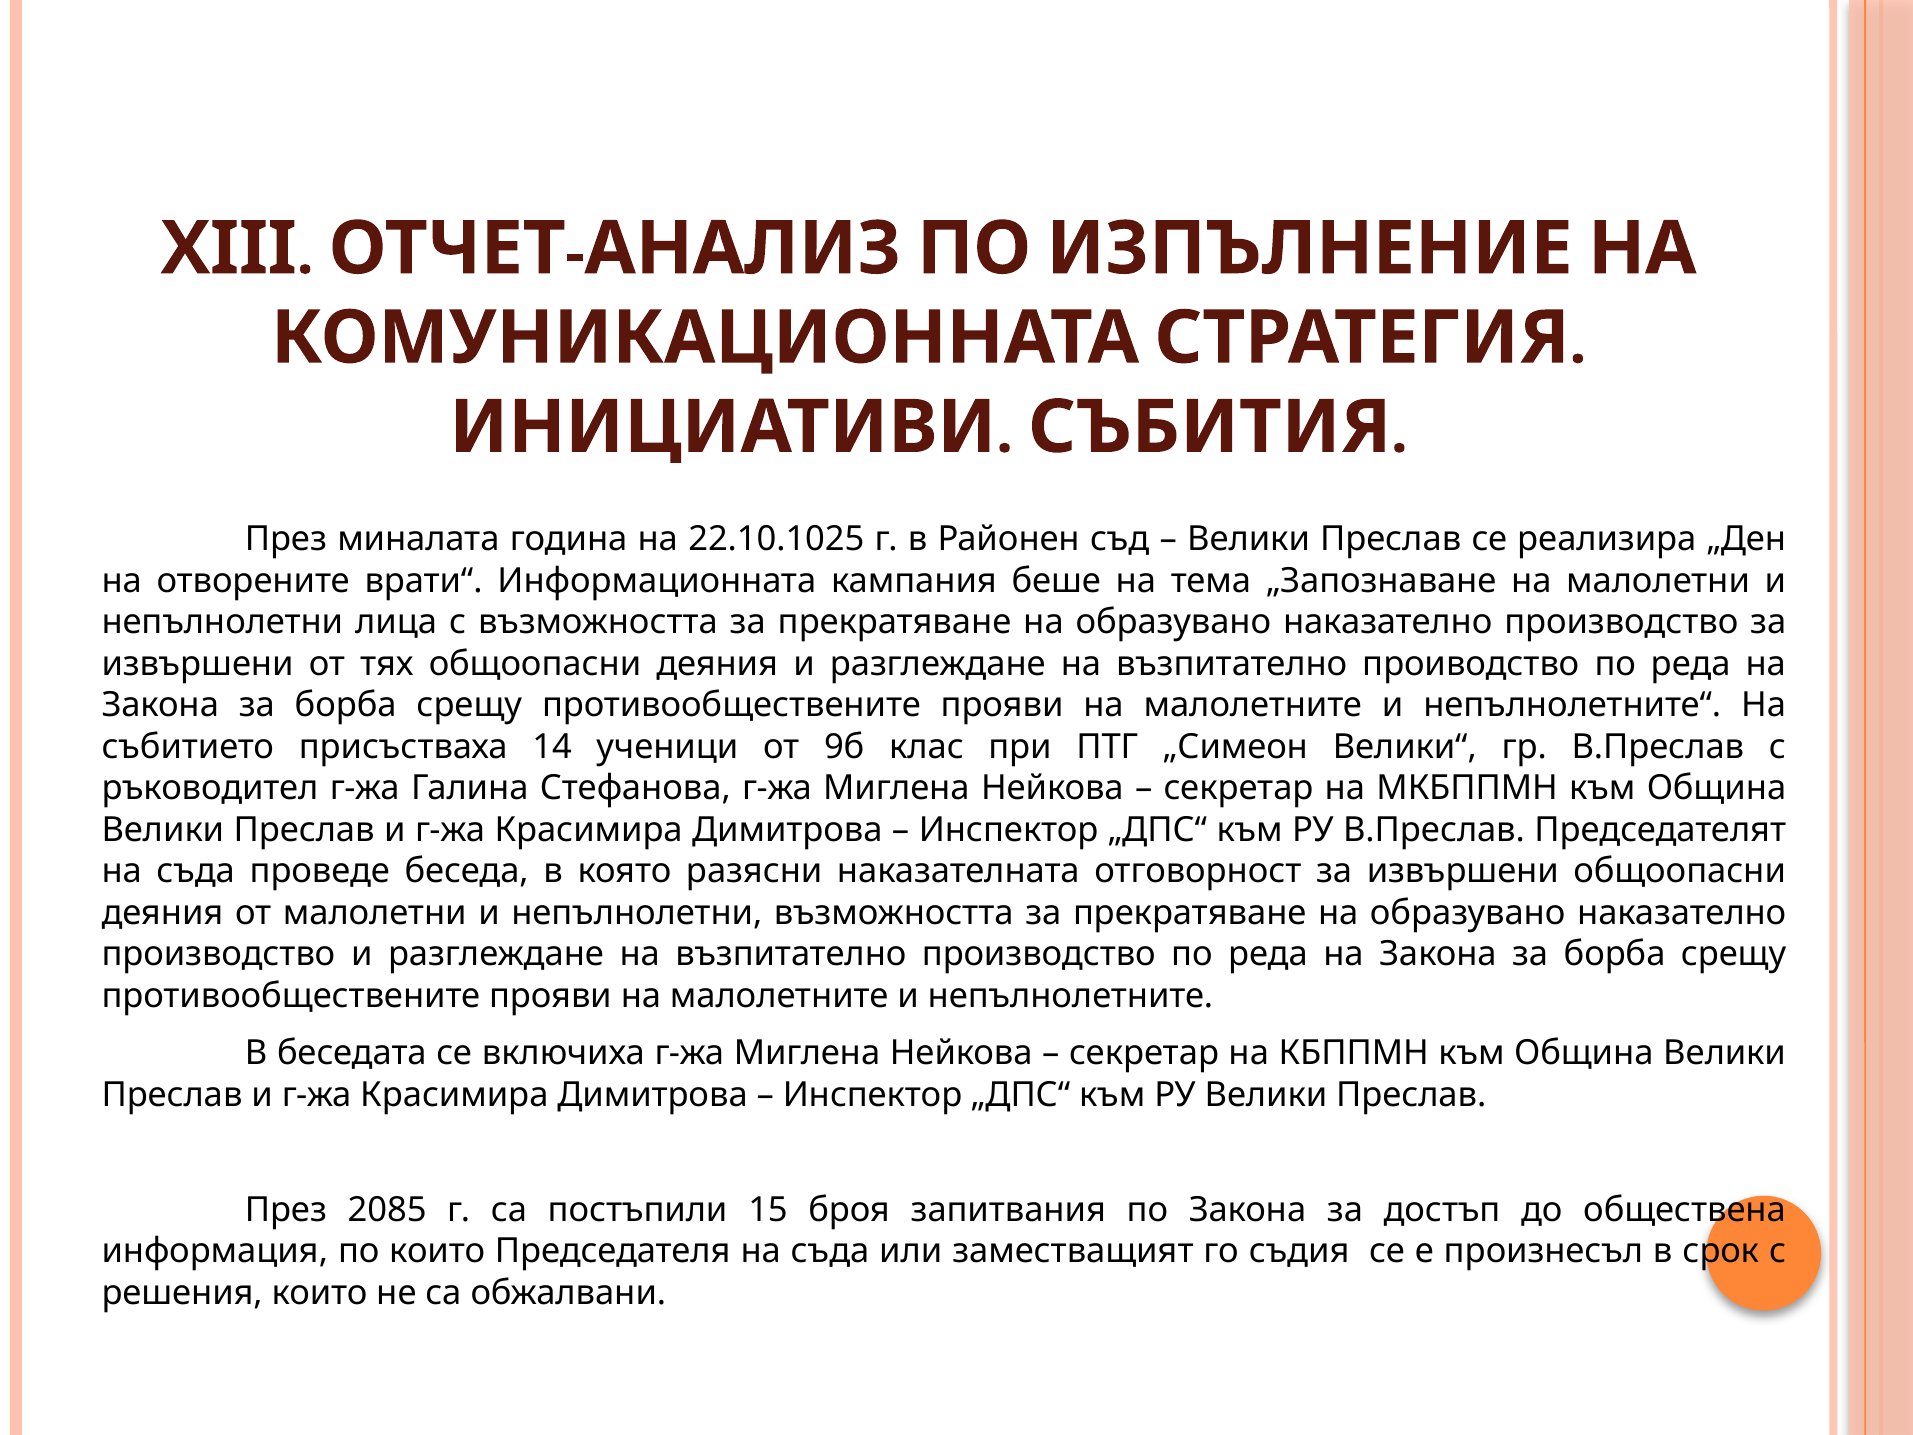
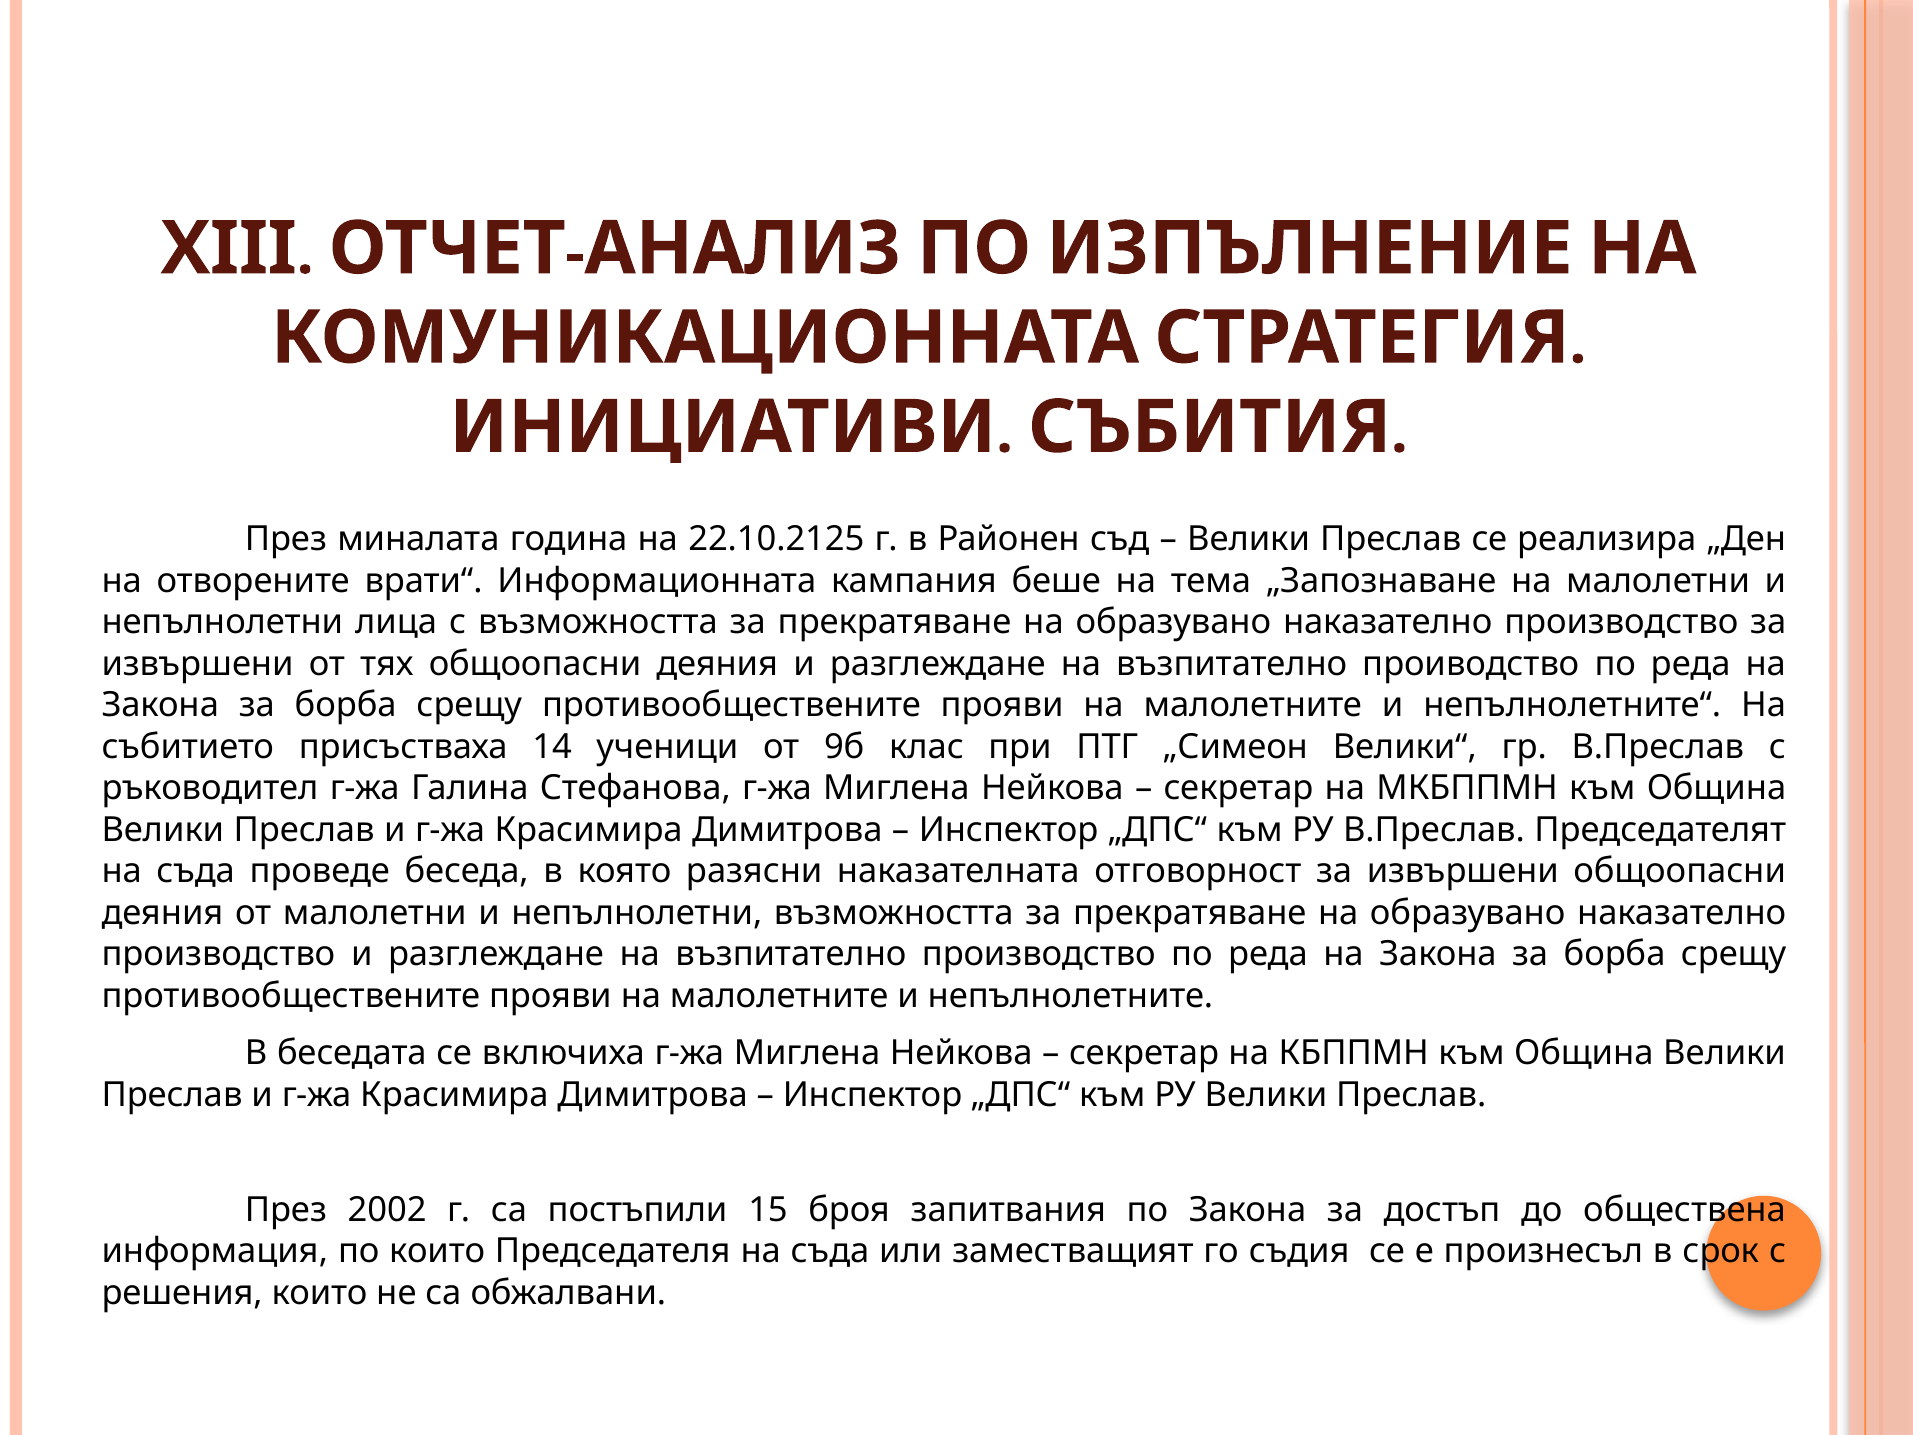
22.10.1025: 22.10.1025 -> 22.10.2125
2085: 2085 -> 2002
